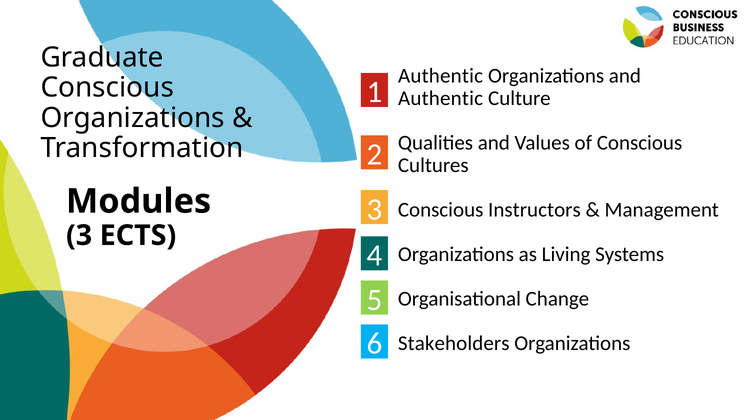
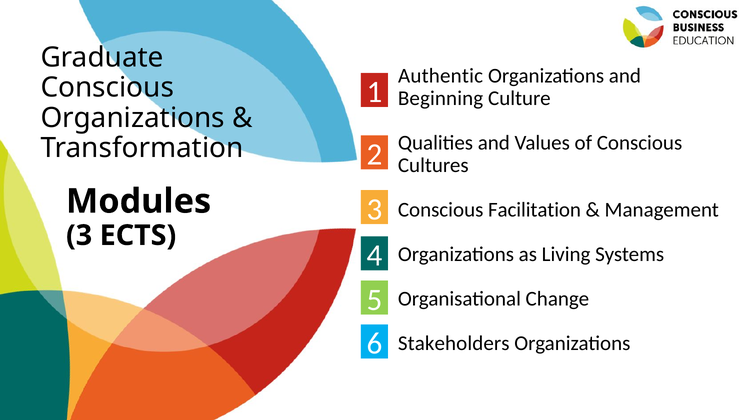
Authentic at (441, 98): Authentic -> Beginning
Instructors: Instructors -> Facilitation
